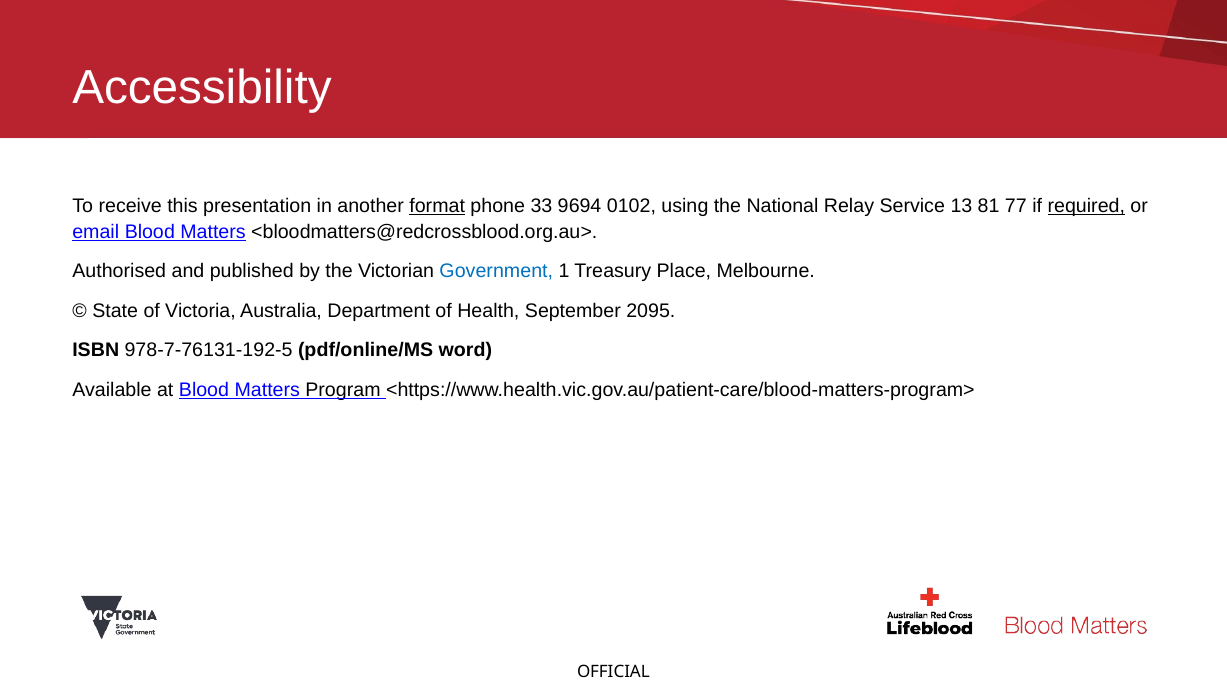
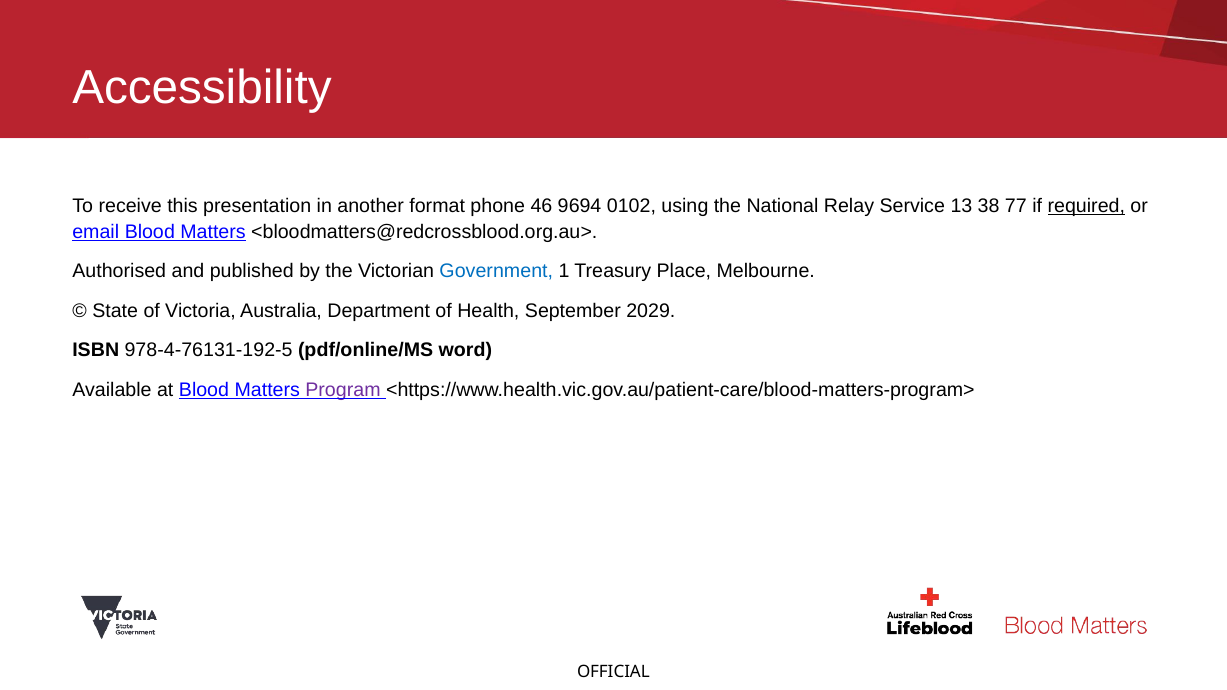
format underline: present -> none
33: 33 -> 46
81: 81 -> 38
2095: 2095 -> 2029
978-7-76131-192-5: 978-7-76131-192-5 -> 978-4-76131-192-5
Program colour: black -> purple
